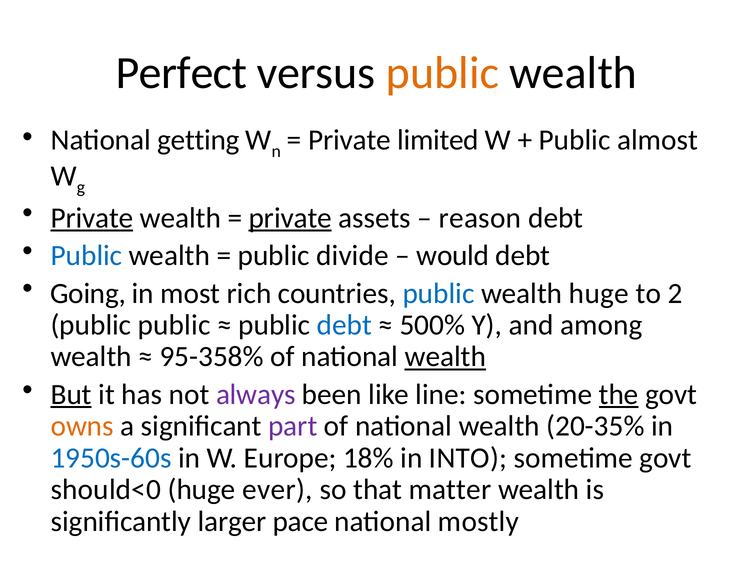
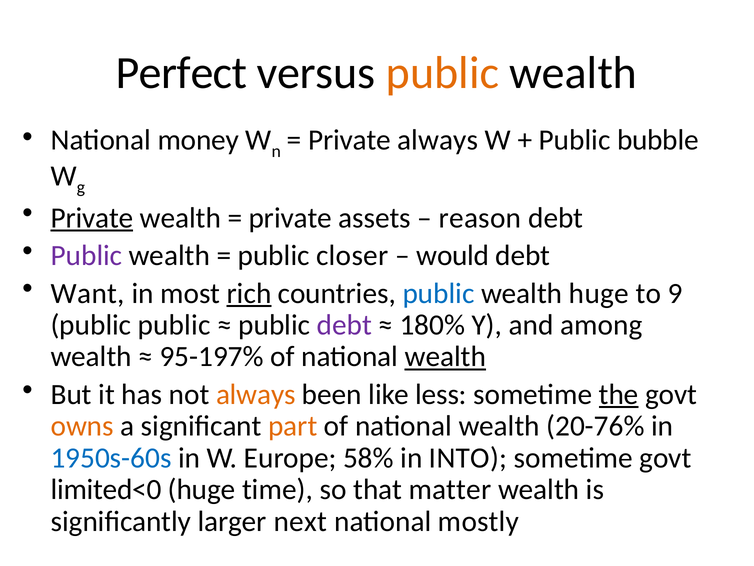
getting: getting -> money
Private limited: limited -> always
almost: almost -> bubble
private at (290, 218) underline: present -> none
Public at (86, 255) colour: blue -> purple
divide: divide -> closer
Going: Going -> Want
rich underline: none -> present
2: 2 -> 9
debt at (344, 325) colour: blue -> purple
500%: 500% -> 180%
95-358%: 95-358% -> 95-197%
But underline: present -> none
always at (256, 394) colour: purple -> orange
line: line -> less
part colour: purple -> orange
20-35%: 20-35% -> 20-76%
18%: 18% -> 58%
should<0: should<0 -> limited<0
ever: ever -> time
pace: pace -> next
